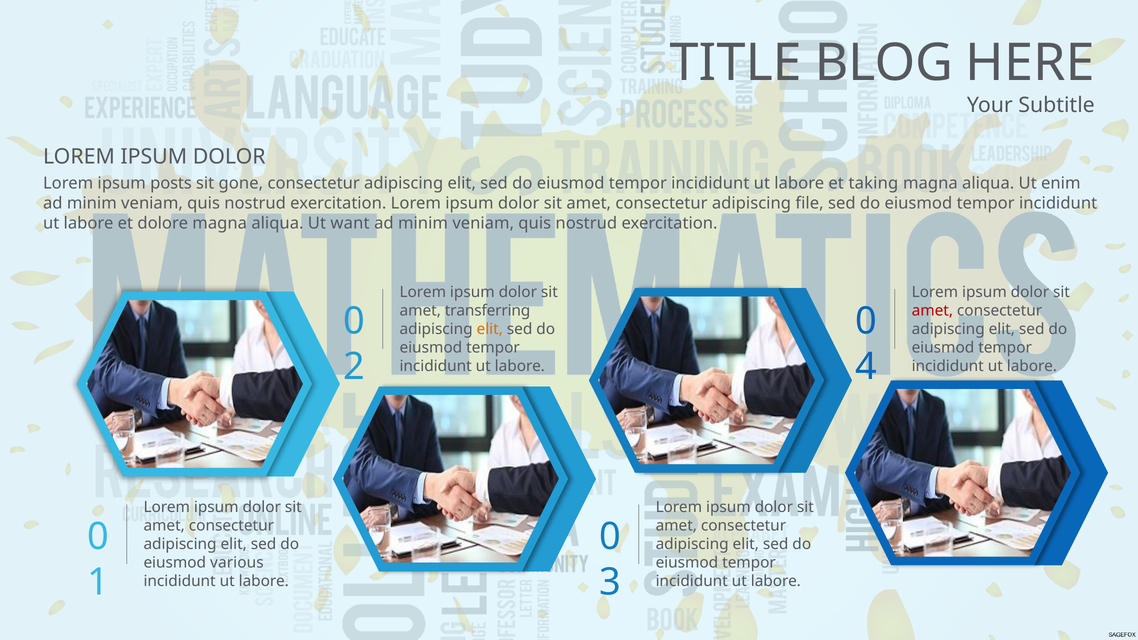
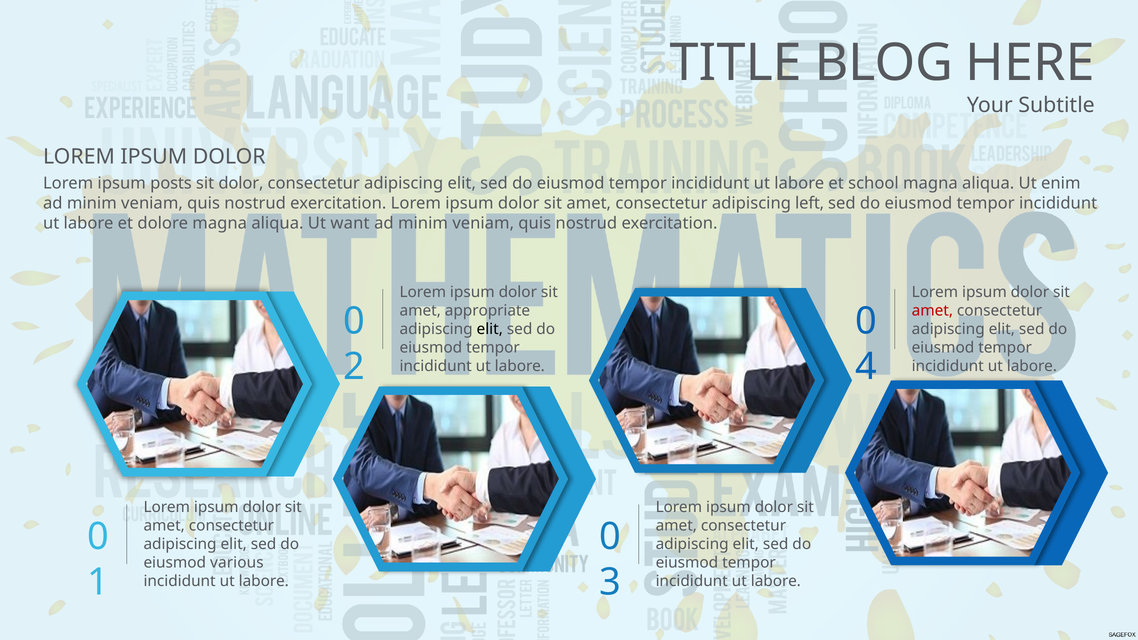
sit gone: gone -> dolor
taking: taking -> school
file: file -> left
transferring: transferring -> appropriate
elit at (490, 329) colour: orange -> black
